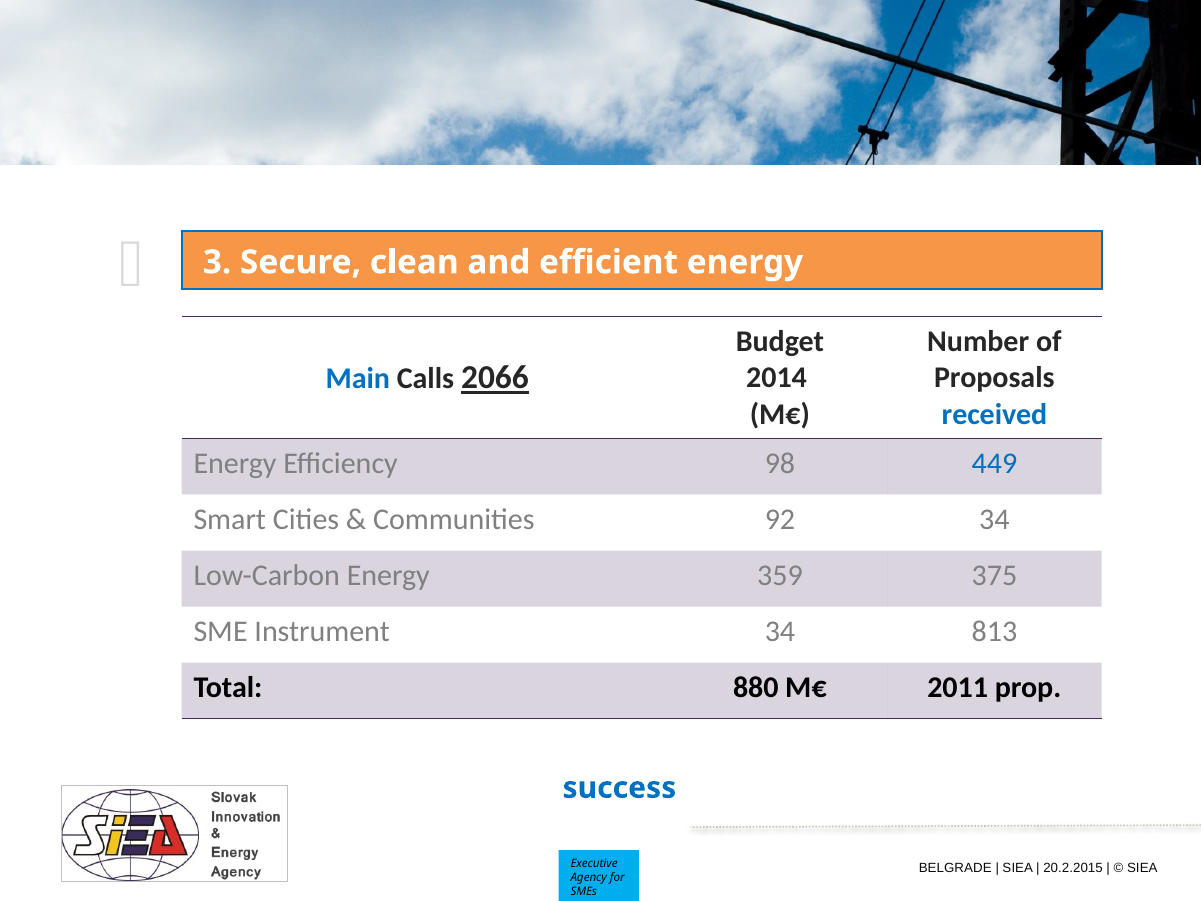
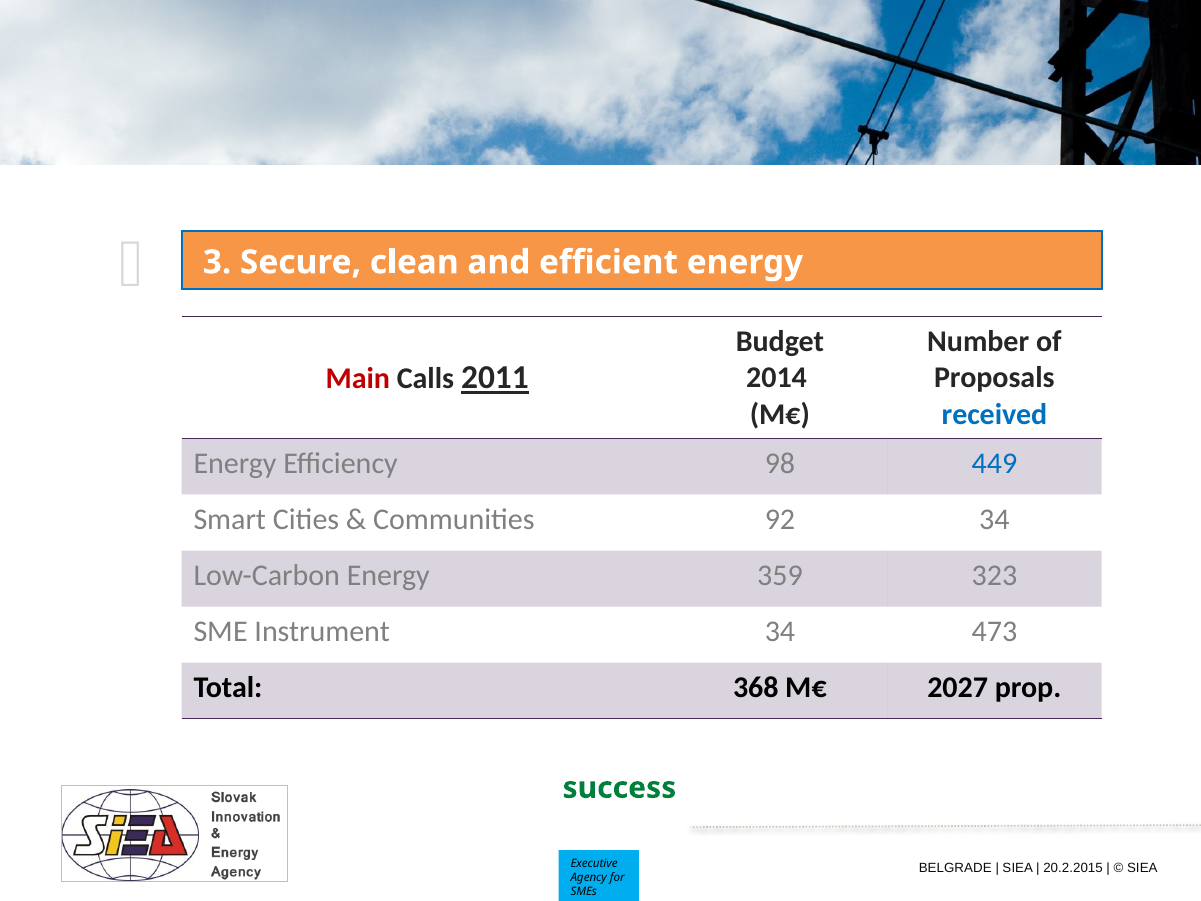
Main colour: blue -> red
2066: 2066 -> 2011
375: 375 -> 323
813: 813 -> 473
880: 880 -> 368
2011: 2011 -> 2027
success colour: blue -> green
